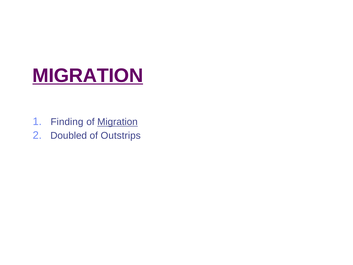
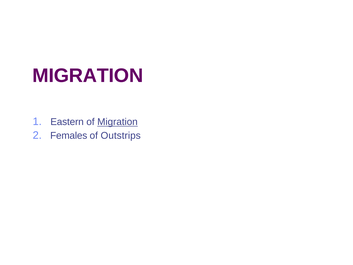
MIGRATION at (88, 75) underline: present -> none
Finding: Finding -> Eastern
Doubled: Doubled -> Females
